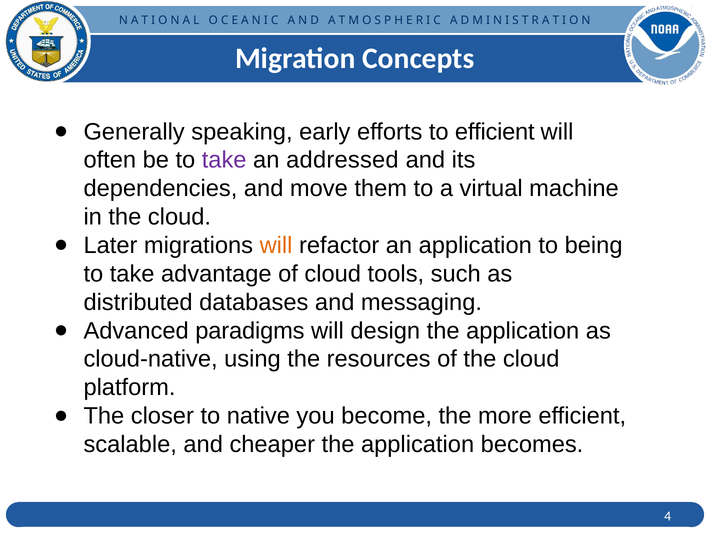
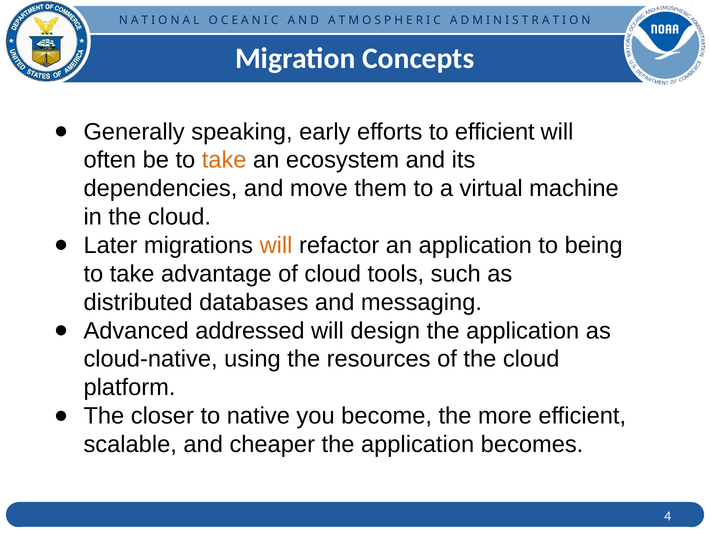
take at (224, 160) colour: purple -> orange
addressed: addressed -> ecosystem
paradigms: paradigms -> addressed
